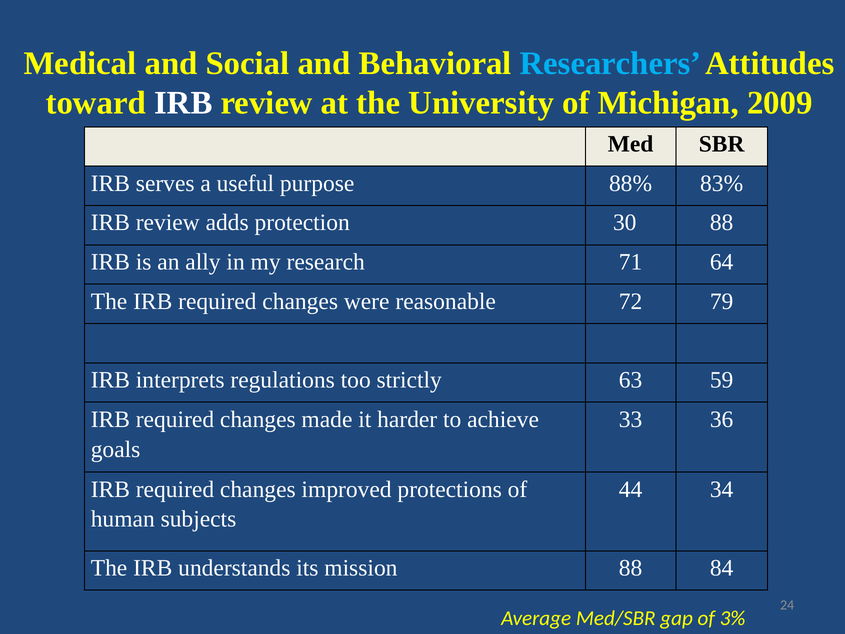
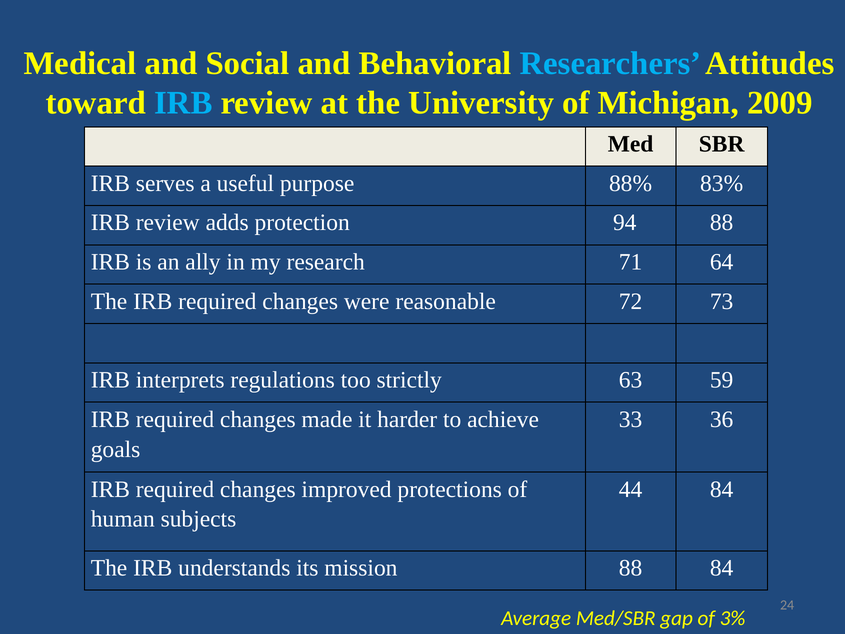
IRB at (183, 103) colour: white -> light blue
30: 30 -> 94
79: 79 -> 73
44 34: 34 -> 84
